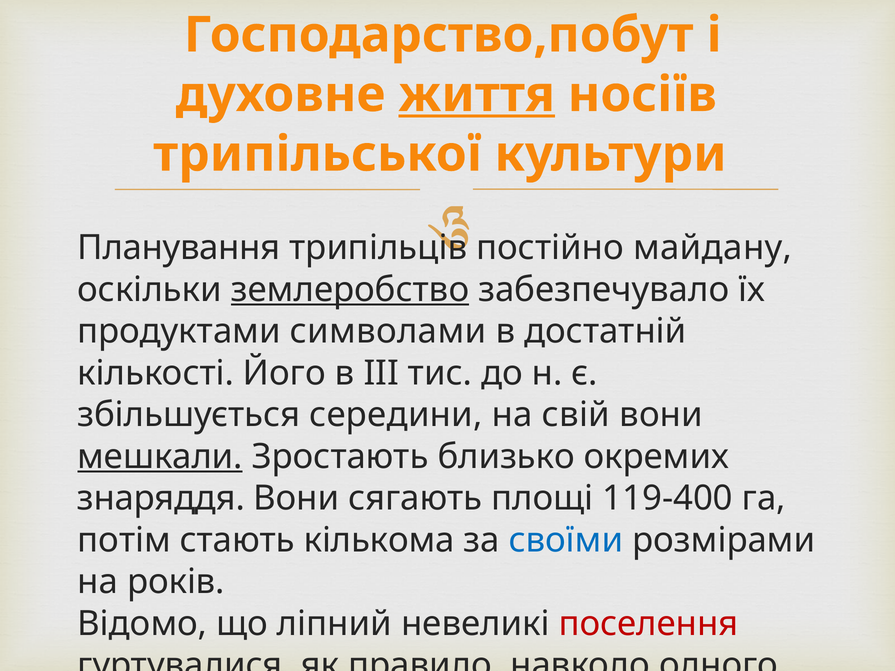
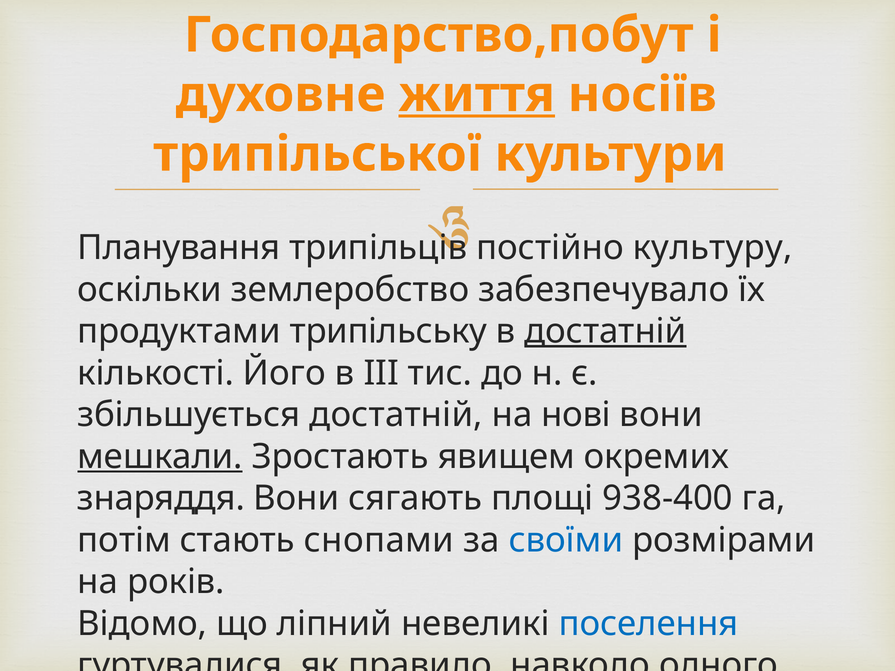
майдану: майдану -> культуру
землеробство underline: present -> none
символами: символами -> трипільську
достатній at (605, 331) underline: none -> present
збільшується середини: середини -> достатній
свій: свій -> нові
близько: близько -> явищем
119-400: 119-400 -> 938-400
кількома: кількома -> снопами
поселення colour: red -> blue
